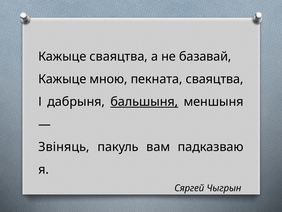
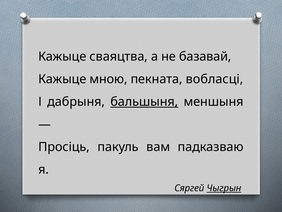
пекната сваяцтва: сваяцтва -> вобласці
Звіняць: Звіняць -> Просіць
Чыгрын underline: none -> present
